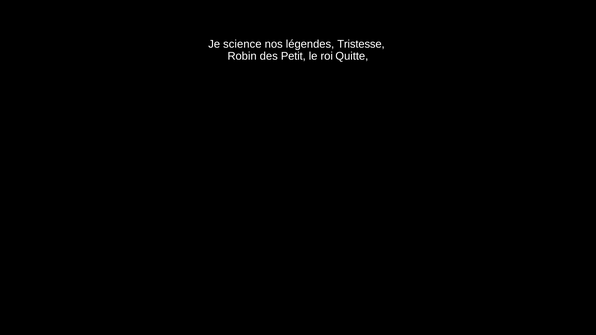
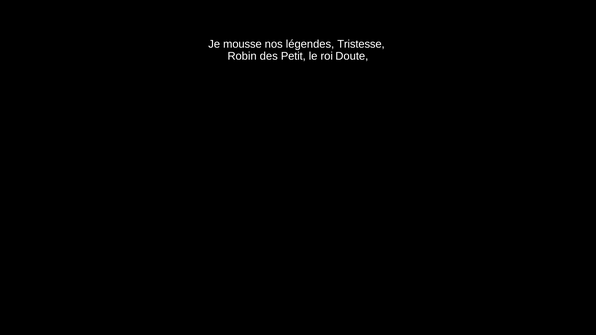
science: science -> mousse
Quitte: Quitte -> Doute
